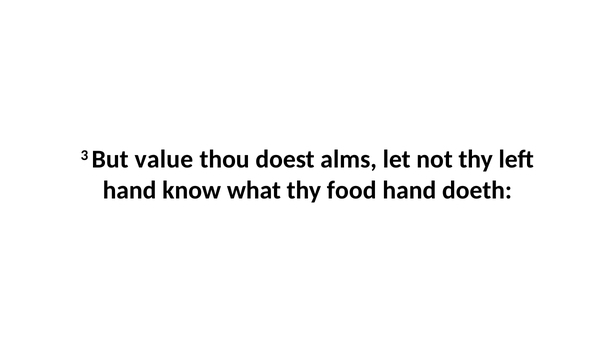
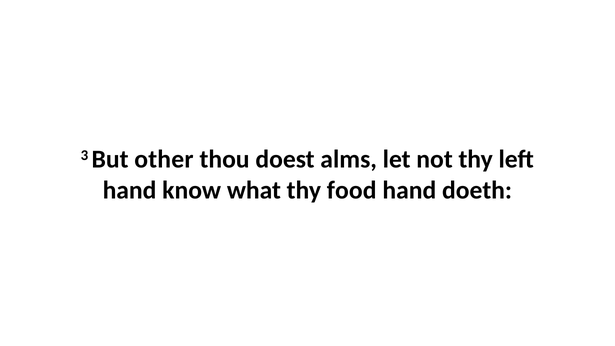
value: value -> other
